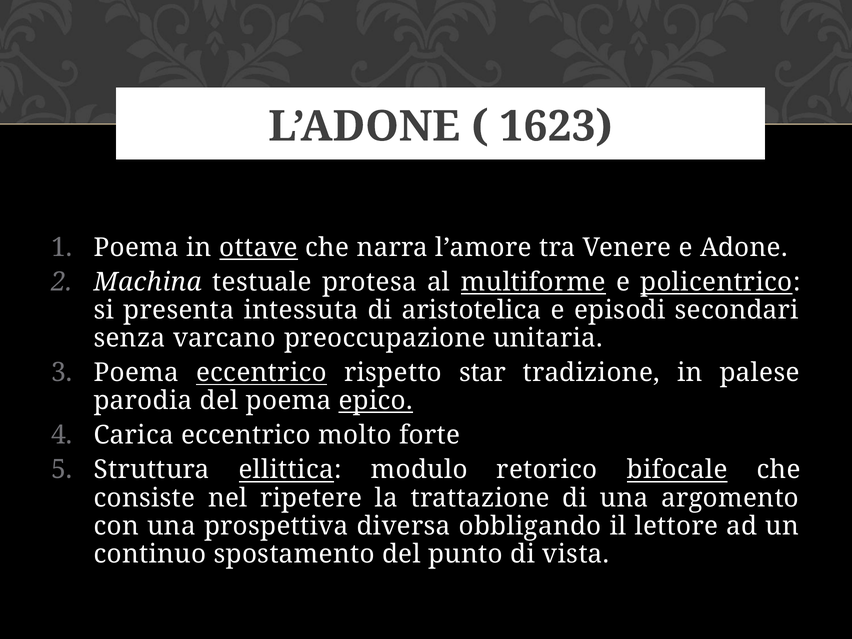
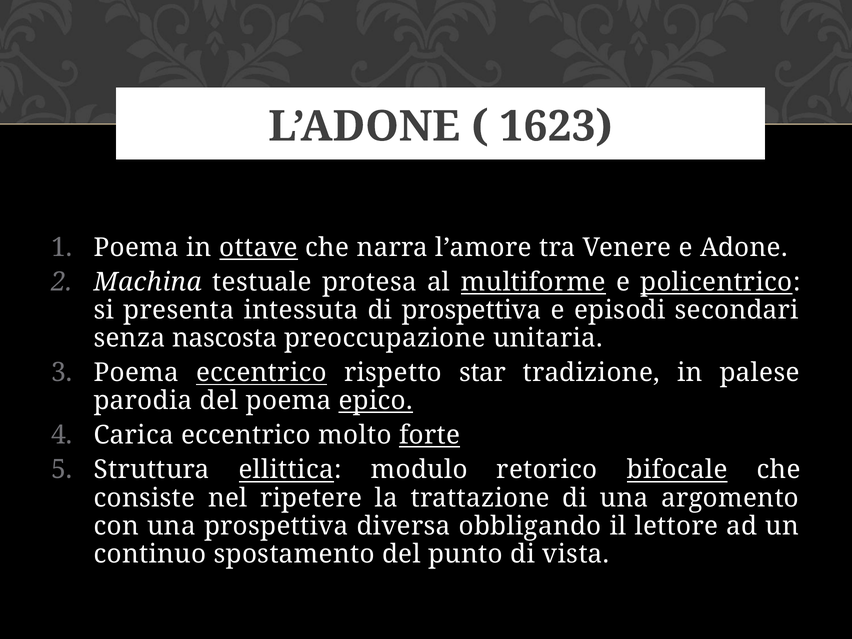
di aristotelica: aristotelica -> prospettiva
varcano: varcano -> nascosta
forte underline: none -> present
